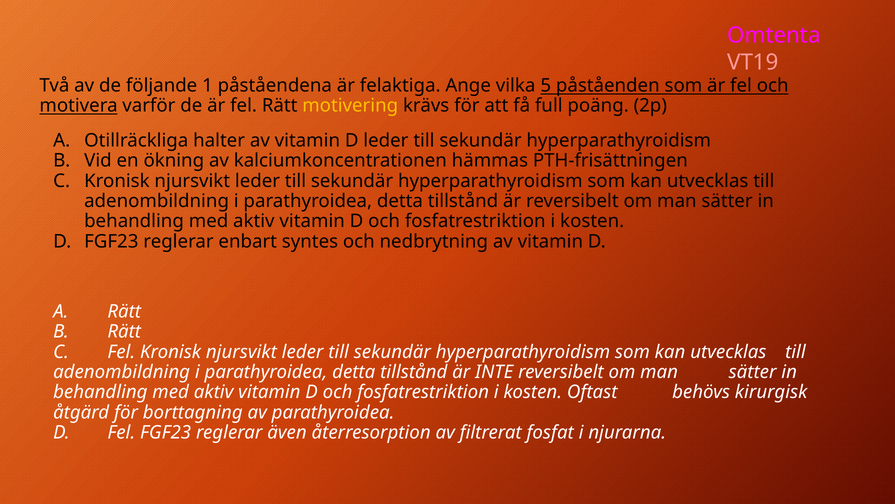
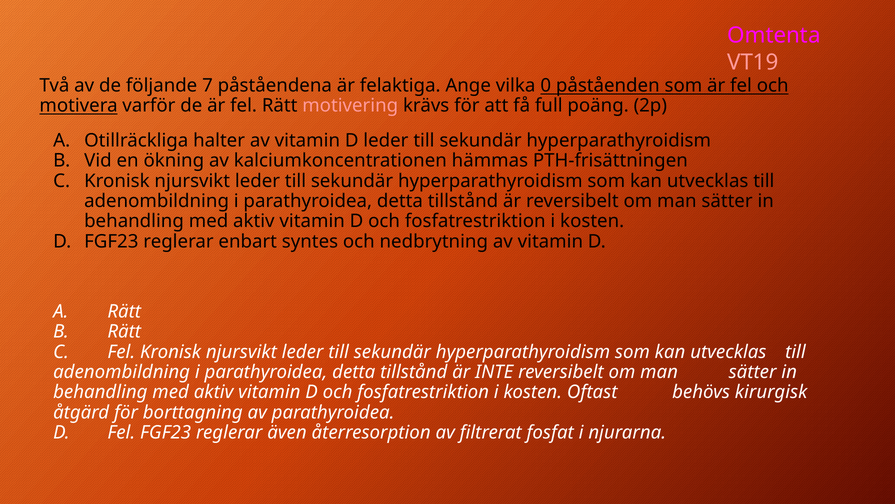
1: 1 -> 7
5: 5 -> 0
motivering colour: yellow -> pink
